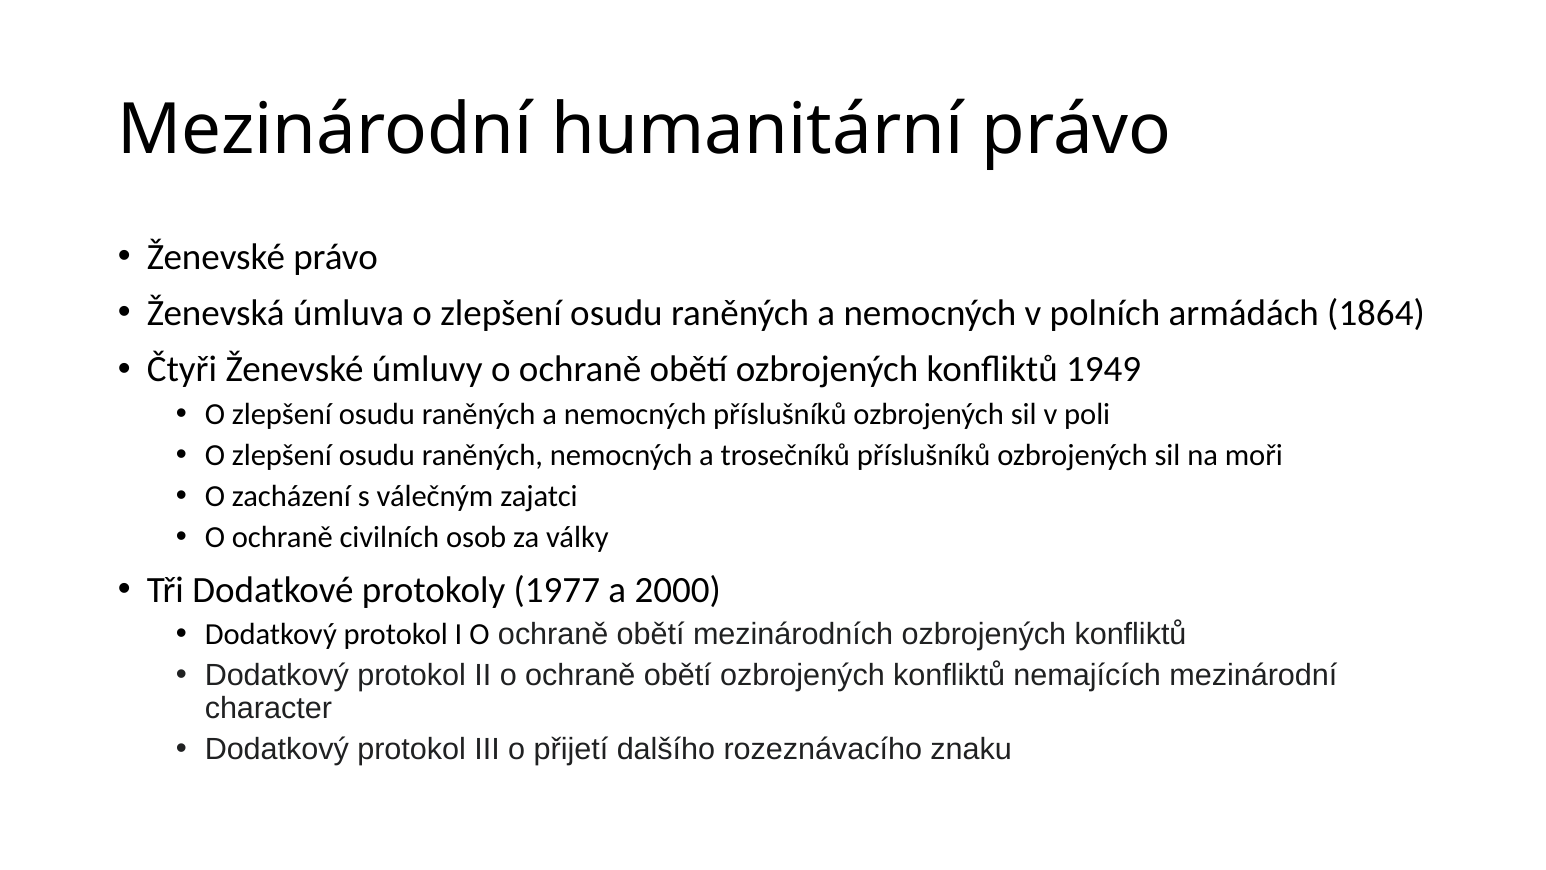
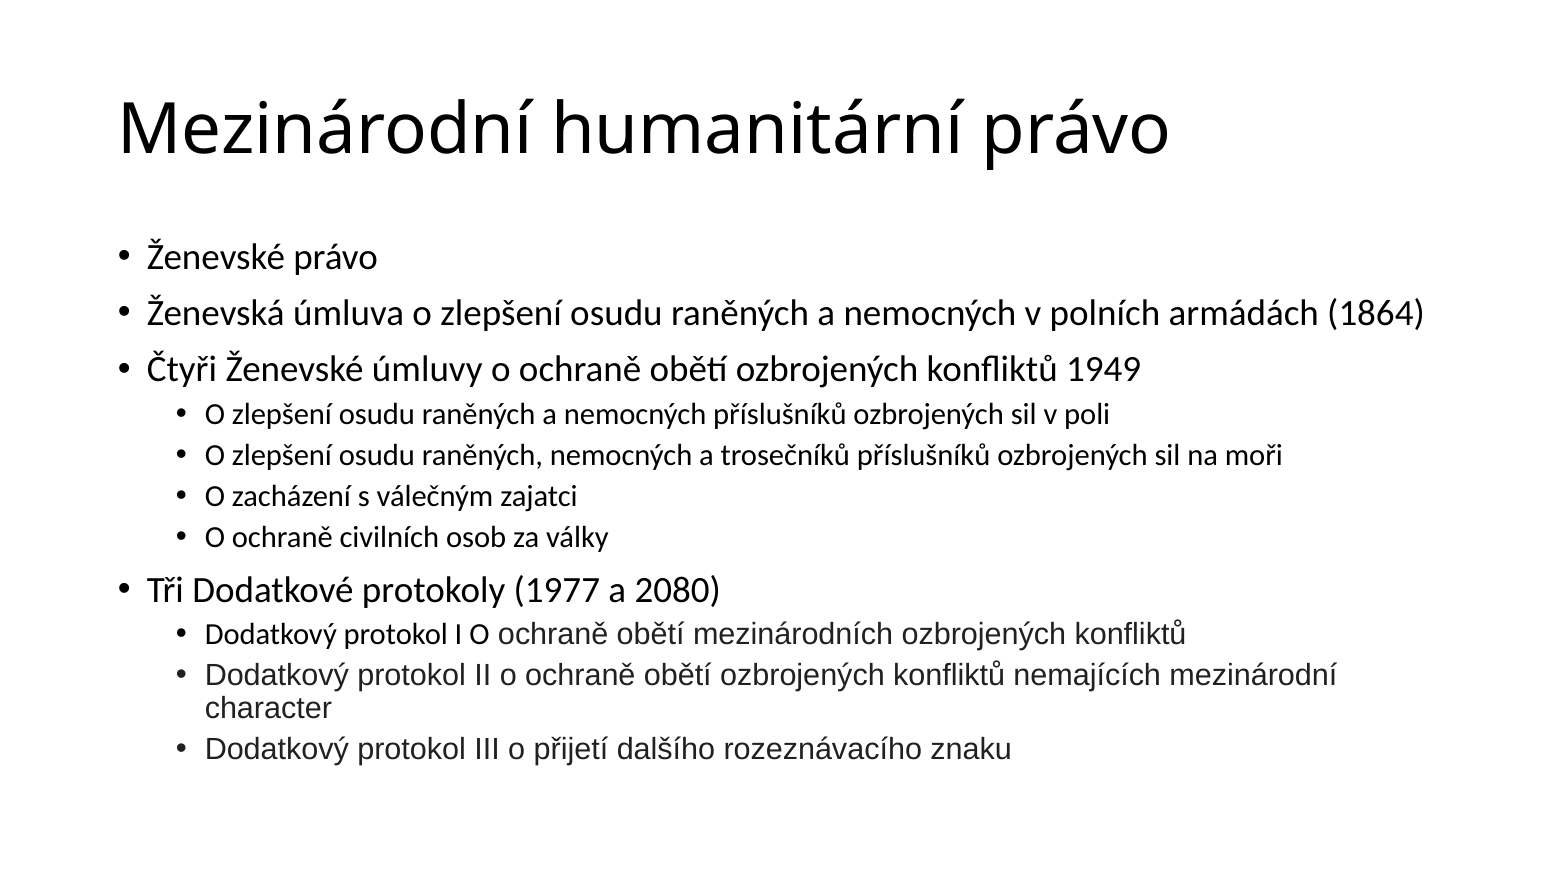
2000: 2000 -> 2080
